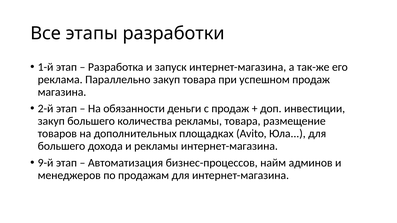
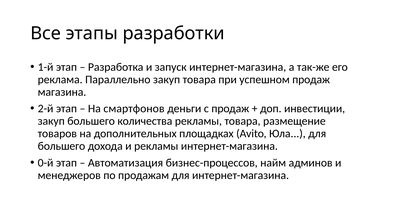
обязанности: обязанности -> смартфонов
9-й: 9-й -> 0-й
